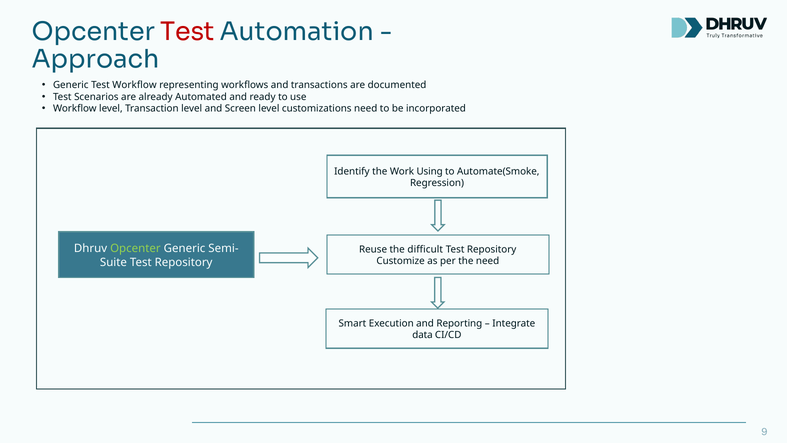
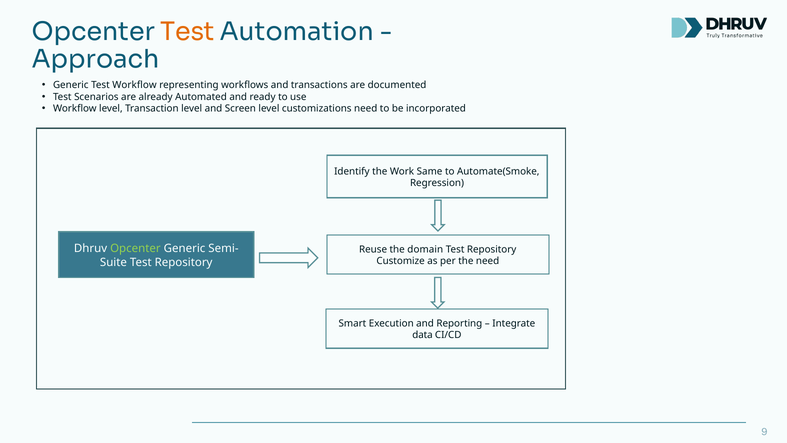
Test at (188, 32) colour: red -> orange
Using: Using -> Same
difficult: difficult -> domain
